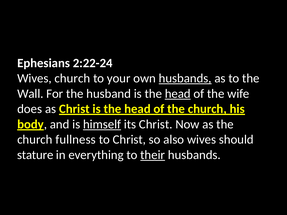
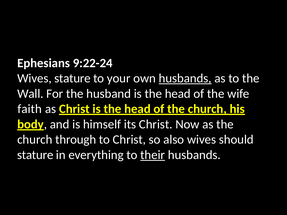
2:22-24: 2:22-24 -> 9:22-24
Wives church: church -> stature
head at (178, 94) underline: present -> none
does: does -> faith
himself underline: present -> none
fullness: fullness -> through
